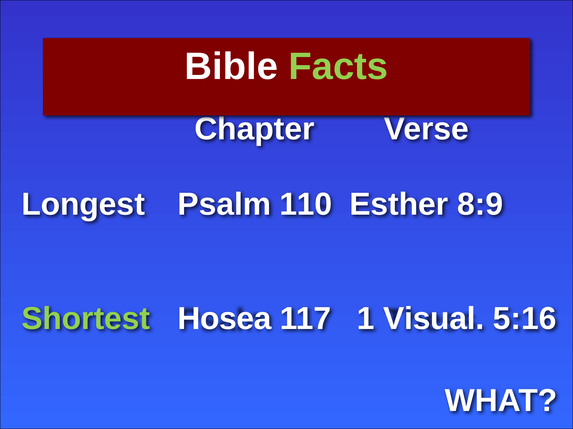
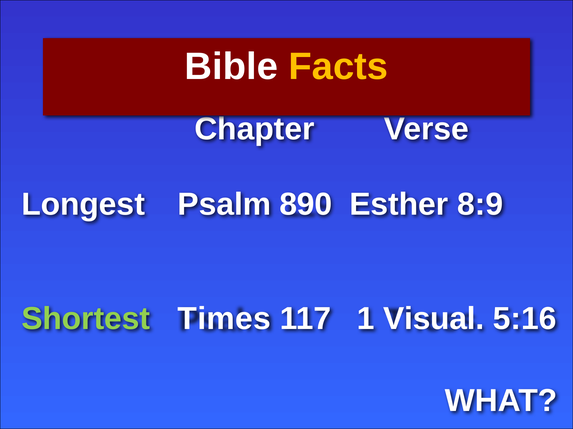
Facts colour: light green -> yellow
110: 110 -> 890
Hosea: Hosea -> Times
